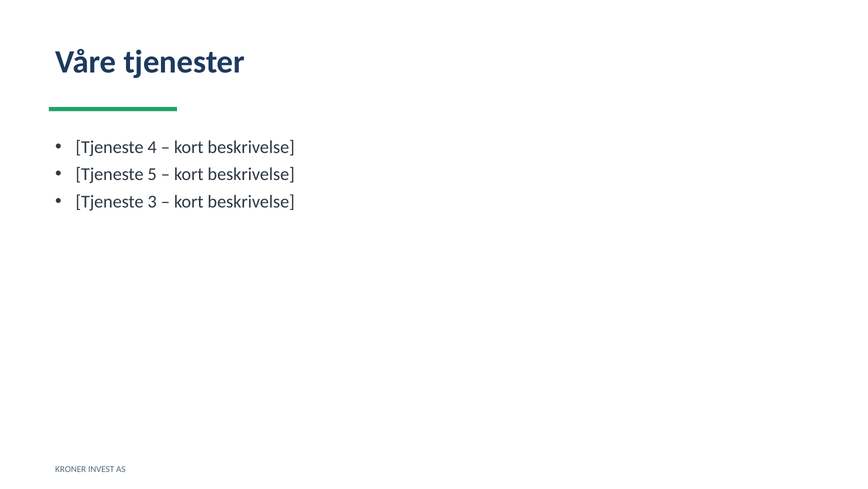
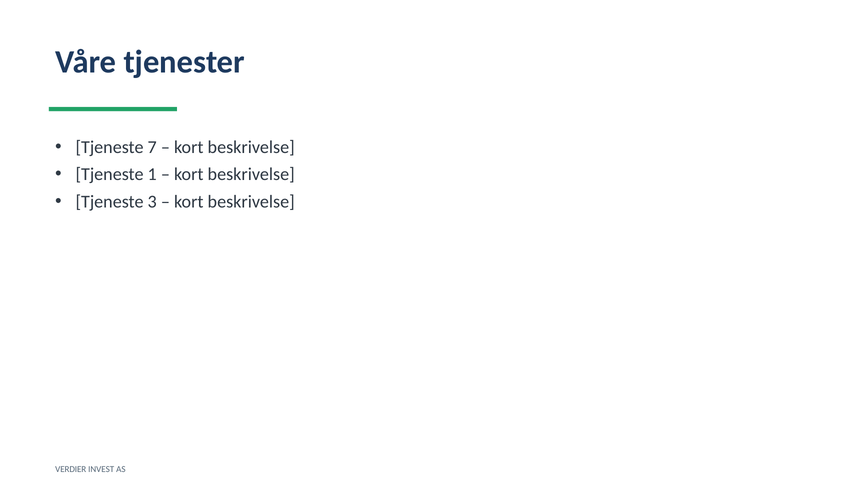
4: 4 -> 7
5: 5 -> 1
KRONER: KRONER -> VERDIER
